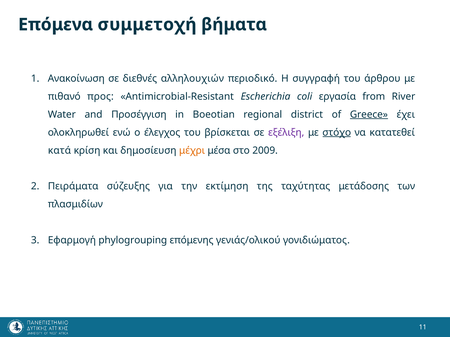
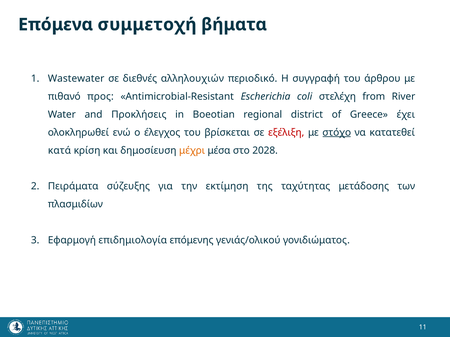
Ανακοίνωση: Ανακοίνωση -> Wastewater
εργασία: εργασία -> στελέχη
Προσέγγιση: Προσέγγιση -> Προκλήσεις
Greece underline: present -> none
εξέλιξη colour: purple -> red
2009: 2009 -> 2028
phylogrouping: phylogrouping -> επιδημιολογία
